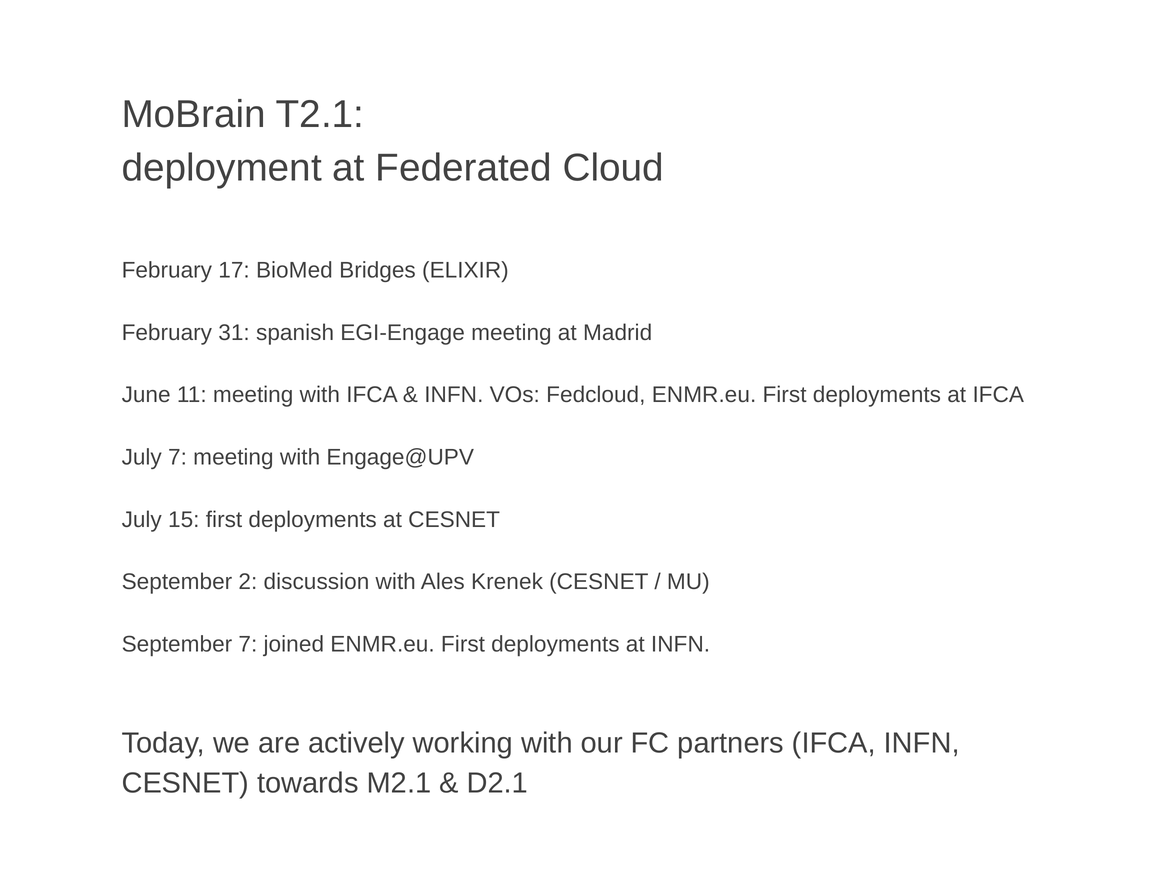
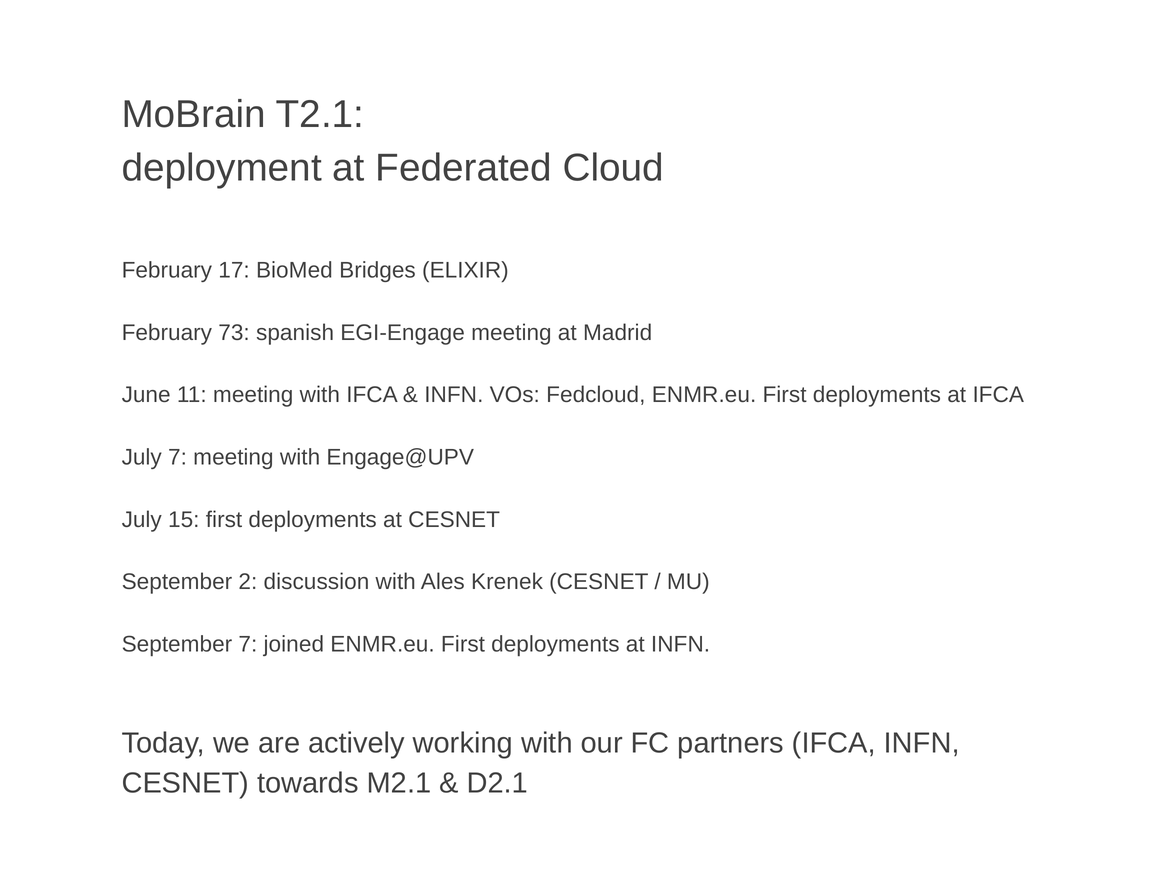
31: 31 -> 73
